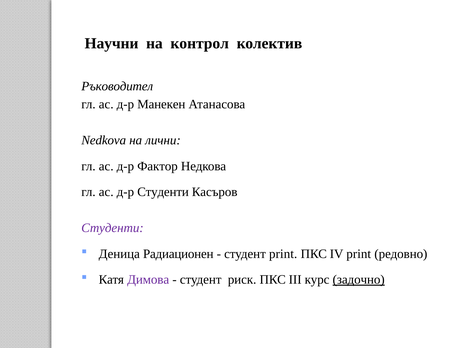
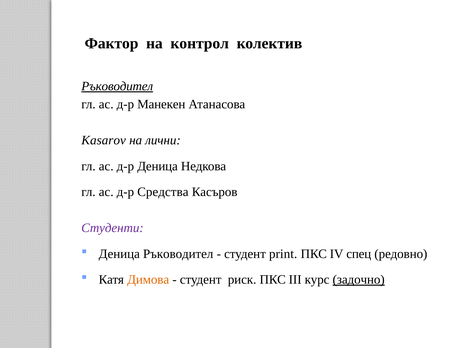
Научни: Научни -> Фактор
Ръководител at (117, 86) underline: none -> present
Nedkova: Nedkova -> Kasarov
д-р Фактор: Фактор -> Деница
д-р Студенти: Студенти -> Средства
Деница Радиационен: Радиационен -> Ръководител
IV print: print -> спец
Димова colour: purple -> orange
